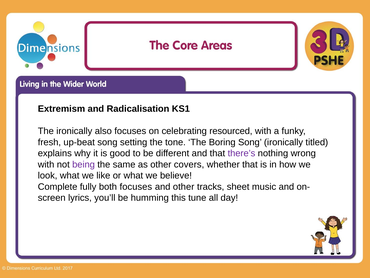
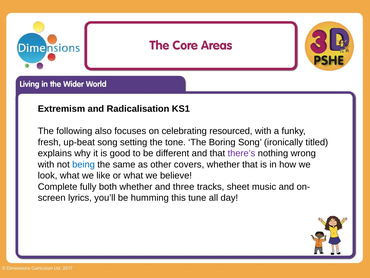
The ironically: ironically -> following
being colour: purple -> blue
both focuses: focuses -> whether
and other: other -> three
